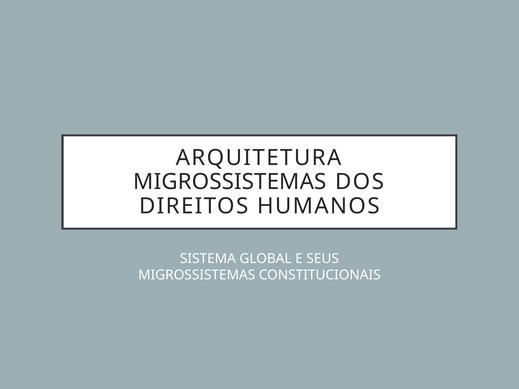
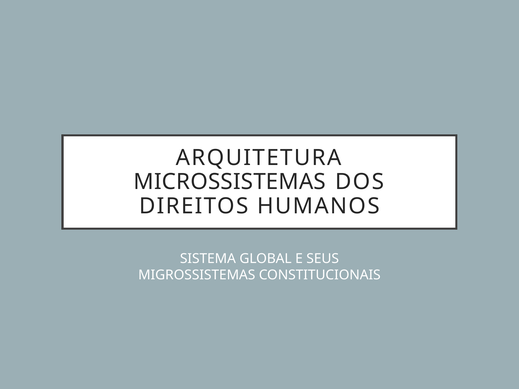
MIGROSSISTEMAS at (230, 182): MIGROSSISTEMAS -> MICROSSISTEMAS
